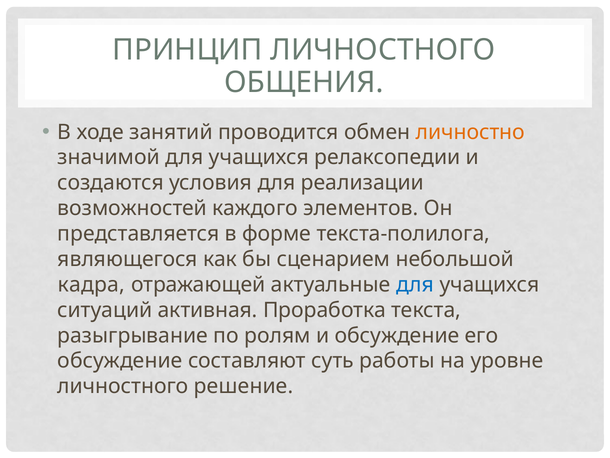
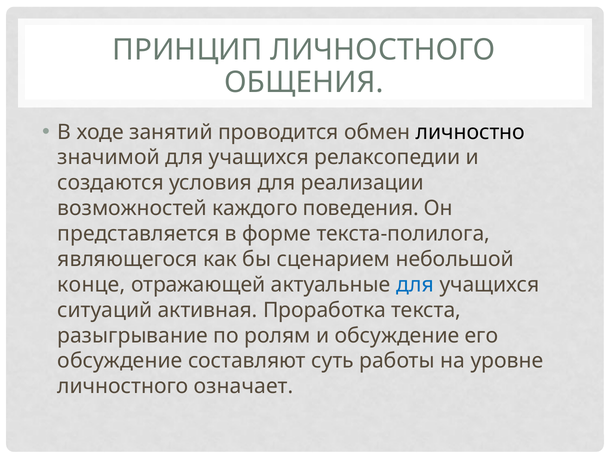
личностно colour: orange -> black
элементов: элементов -> поведения
кадра: кадра -> конце
решение: решение -> означает
